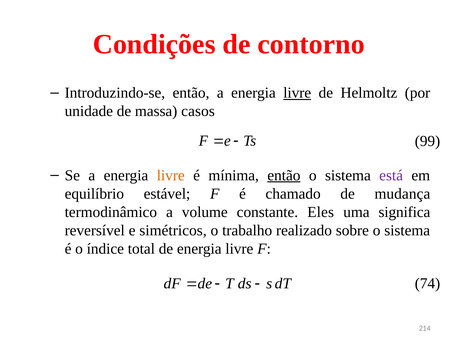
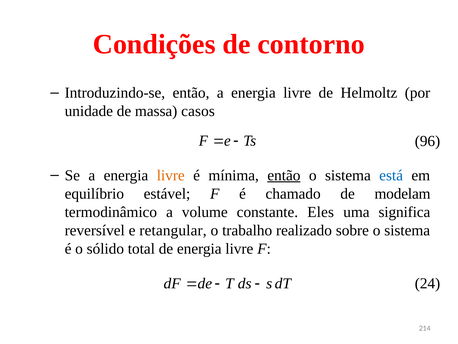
livre at (297, 93) underline: present -> none
99: 99 -> 96
está colour: purple -> blue
mudança: mudança -> modelam
simétricos: simétricos -> retangular
índice: índice -> sólido
74: 74 -> 24
